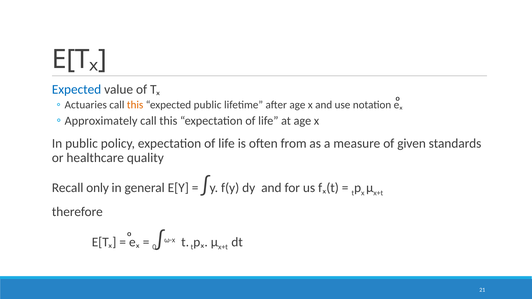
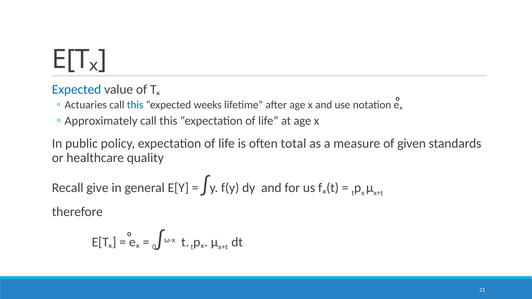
this at (135, 105) colour: orange -> blue
expected public: public -> weeks
from: from -> total
only: only -> give
